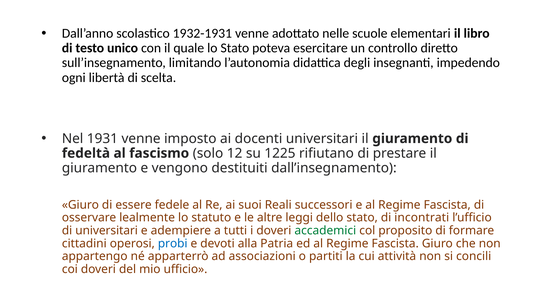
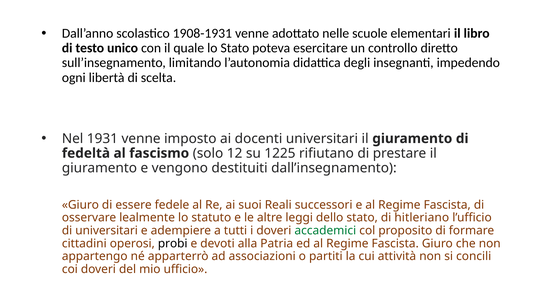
1932-1931: 1932-1931 -> 1908-1931
incontrati: incontrati -> hitleriano
probi colour: blue -> black
